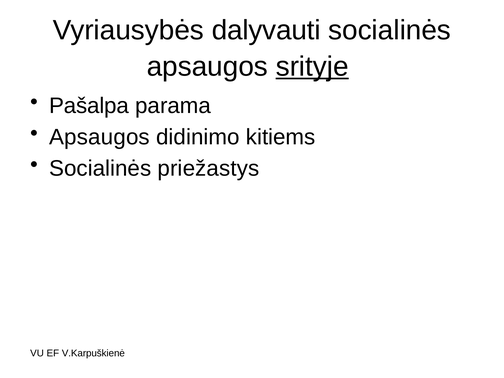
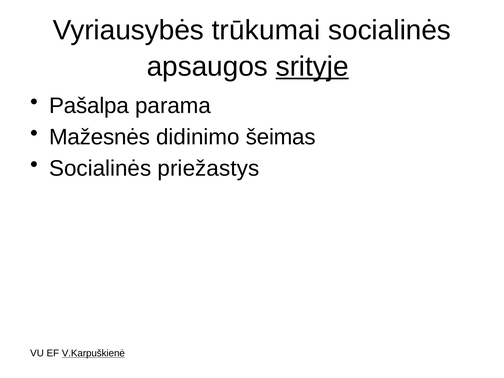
dalyvauti: dalyvauti -> trūkumai
Apsaugos at (99, 137): Apsaugos -> Mažesnės
kitiems: kitiems -> šeimas
V.Karpuškienė underline: none -> present
